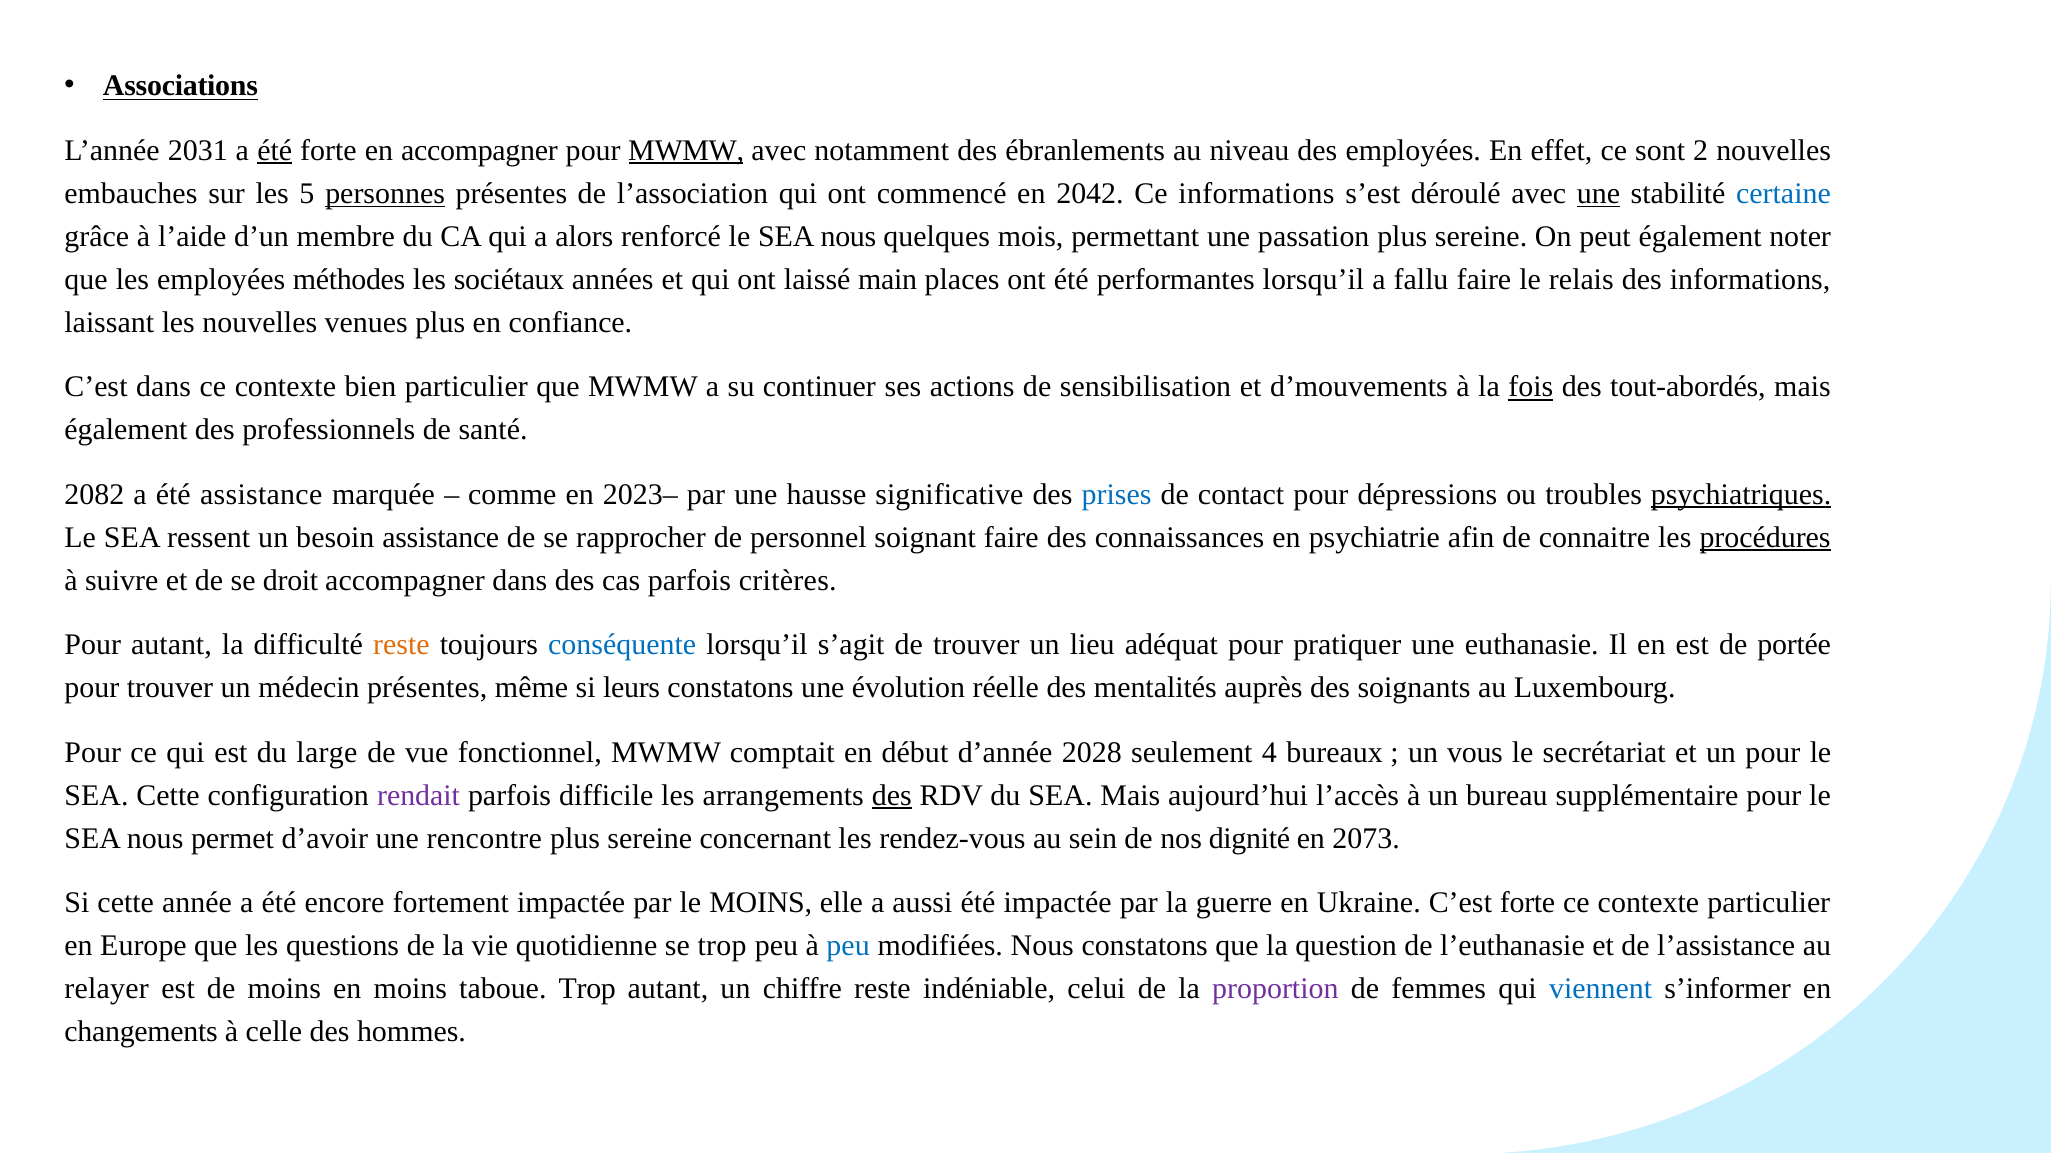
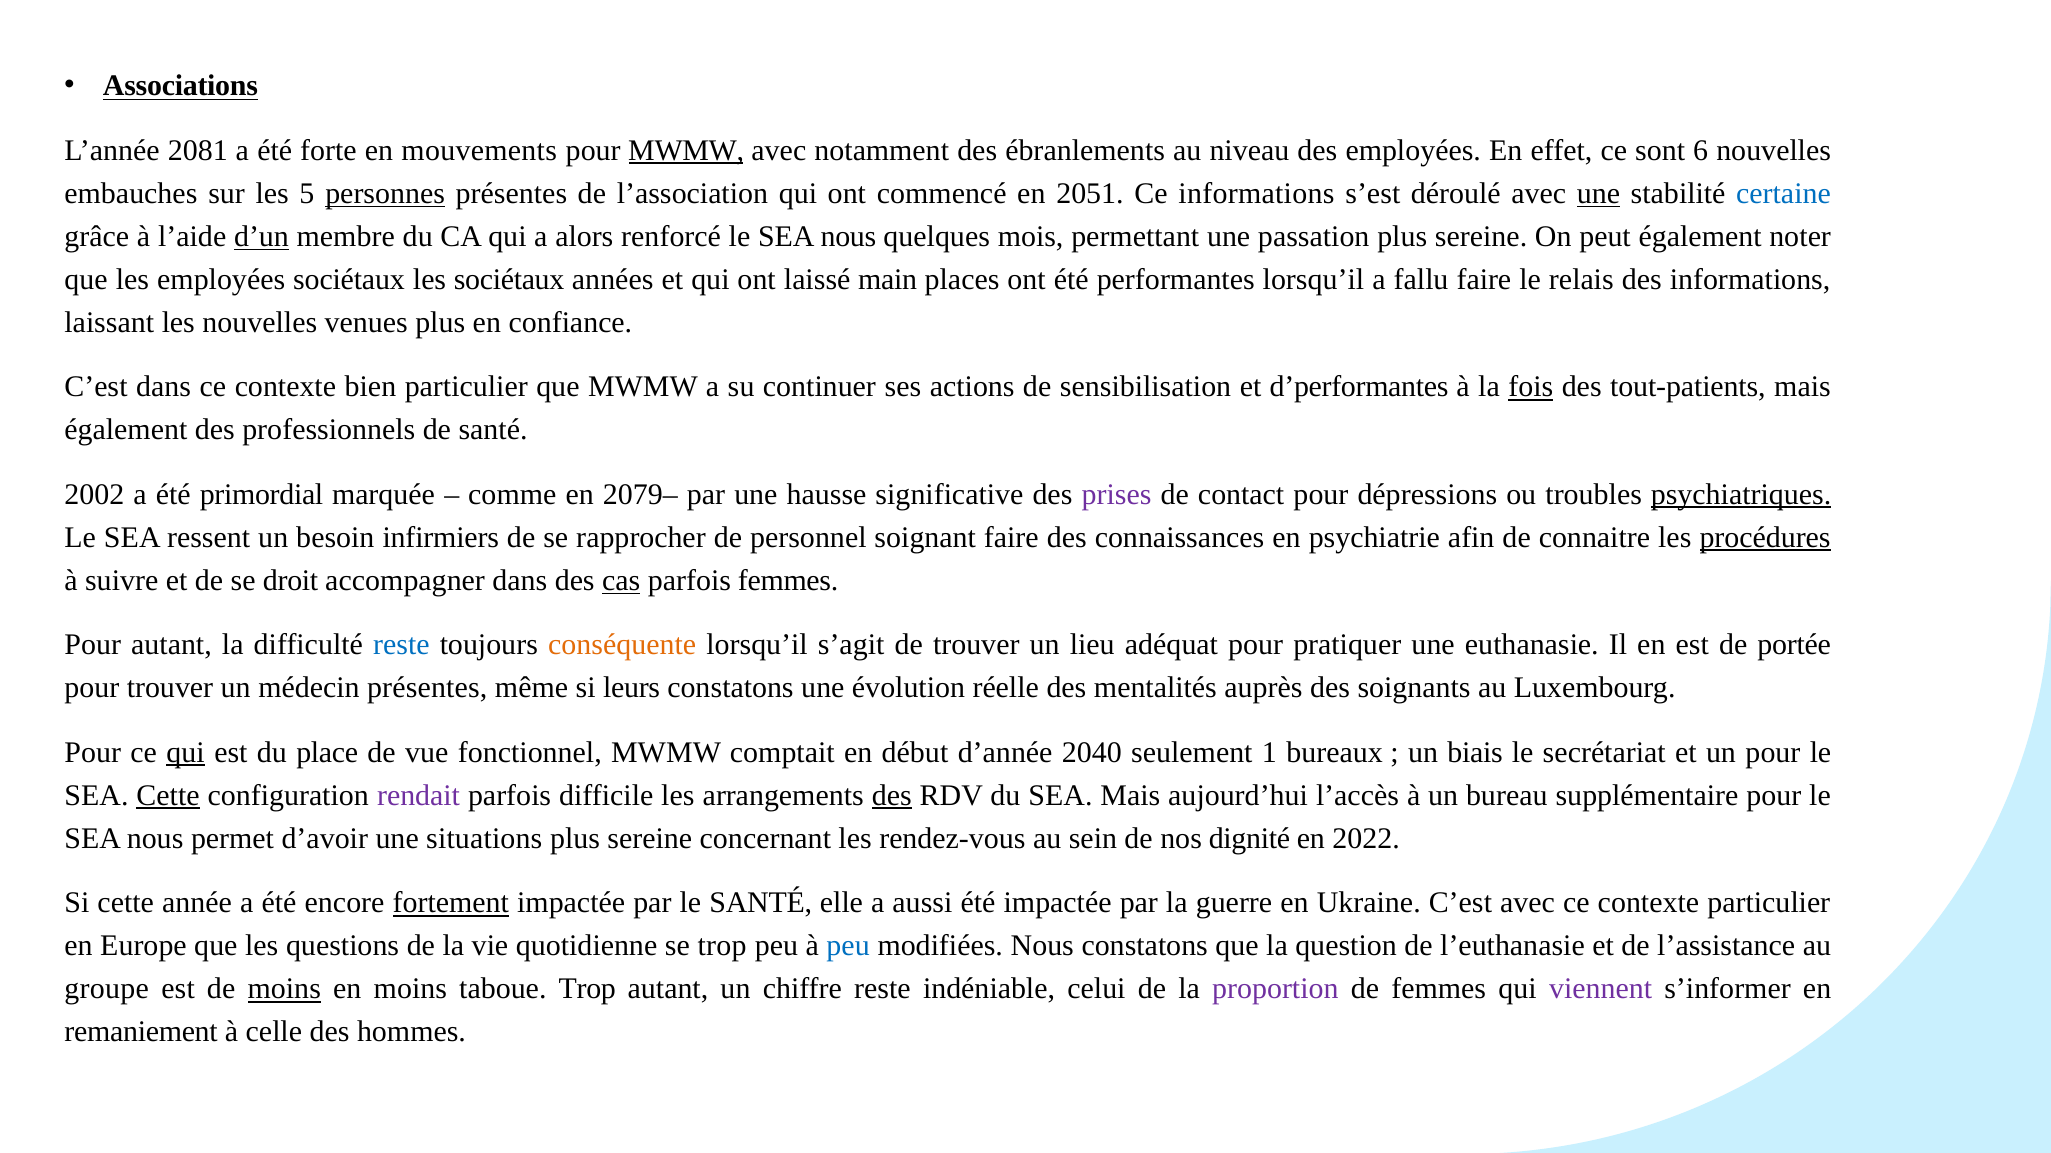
2031: 2031 -> 2081
été at (275, 151) underline: present -> none
en accompagner: accompagner -> mouvements
2: 2 -> 6
2042: 2042 -> 2051
d’un underline: none -> present
employées méthodes: méthodes -> sociétaux
d’mouvements: d’mouvements -> d’performantes
tout-abordés: tout-abordés -> tout-patients
2082: 2082 -> 2002
été assistance: assistance -> primordial
2023–: 2023– -> 2079–
prises colour: blue -> purple
besoin assistance: assistance -> infirmiers
cas underline: none -> present
parfois critères: critères -> femmes
reste at (401, 645) colour: orange -> blue
conséquente colour: blue -> orange
qui at (186, 753) underline: none -> present
large: large -> place
2028: 2028 -> 2040
4: 4 -> 1
vous: vous -> biais
Cette at (168, 796) underline: none -> present
rencontre: rencontre -> situations
2073: 2073 -> 2022
fortement underline: none -> present
le MOINS: MOINS -> SANTÉ
C’est forte: forte -> avec
relayer: relayer -> groupe
moins at (284, 989) underline: none -> present
viennent colour: blue -> purple
changements: changements -> remaniement
